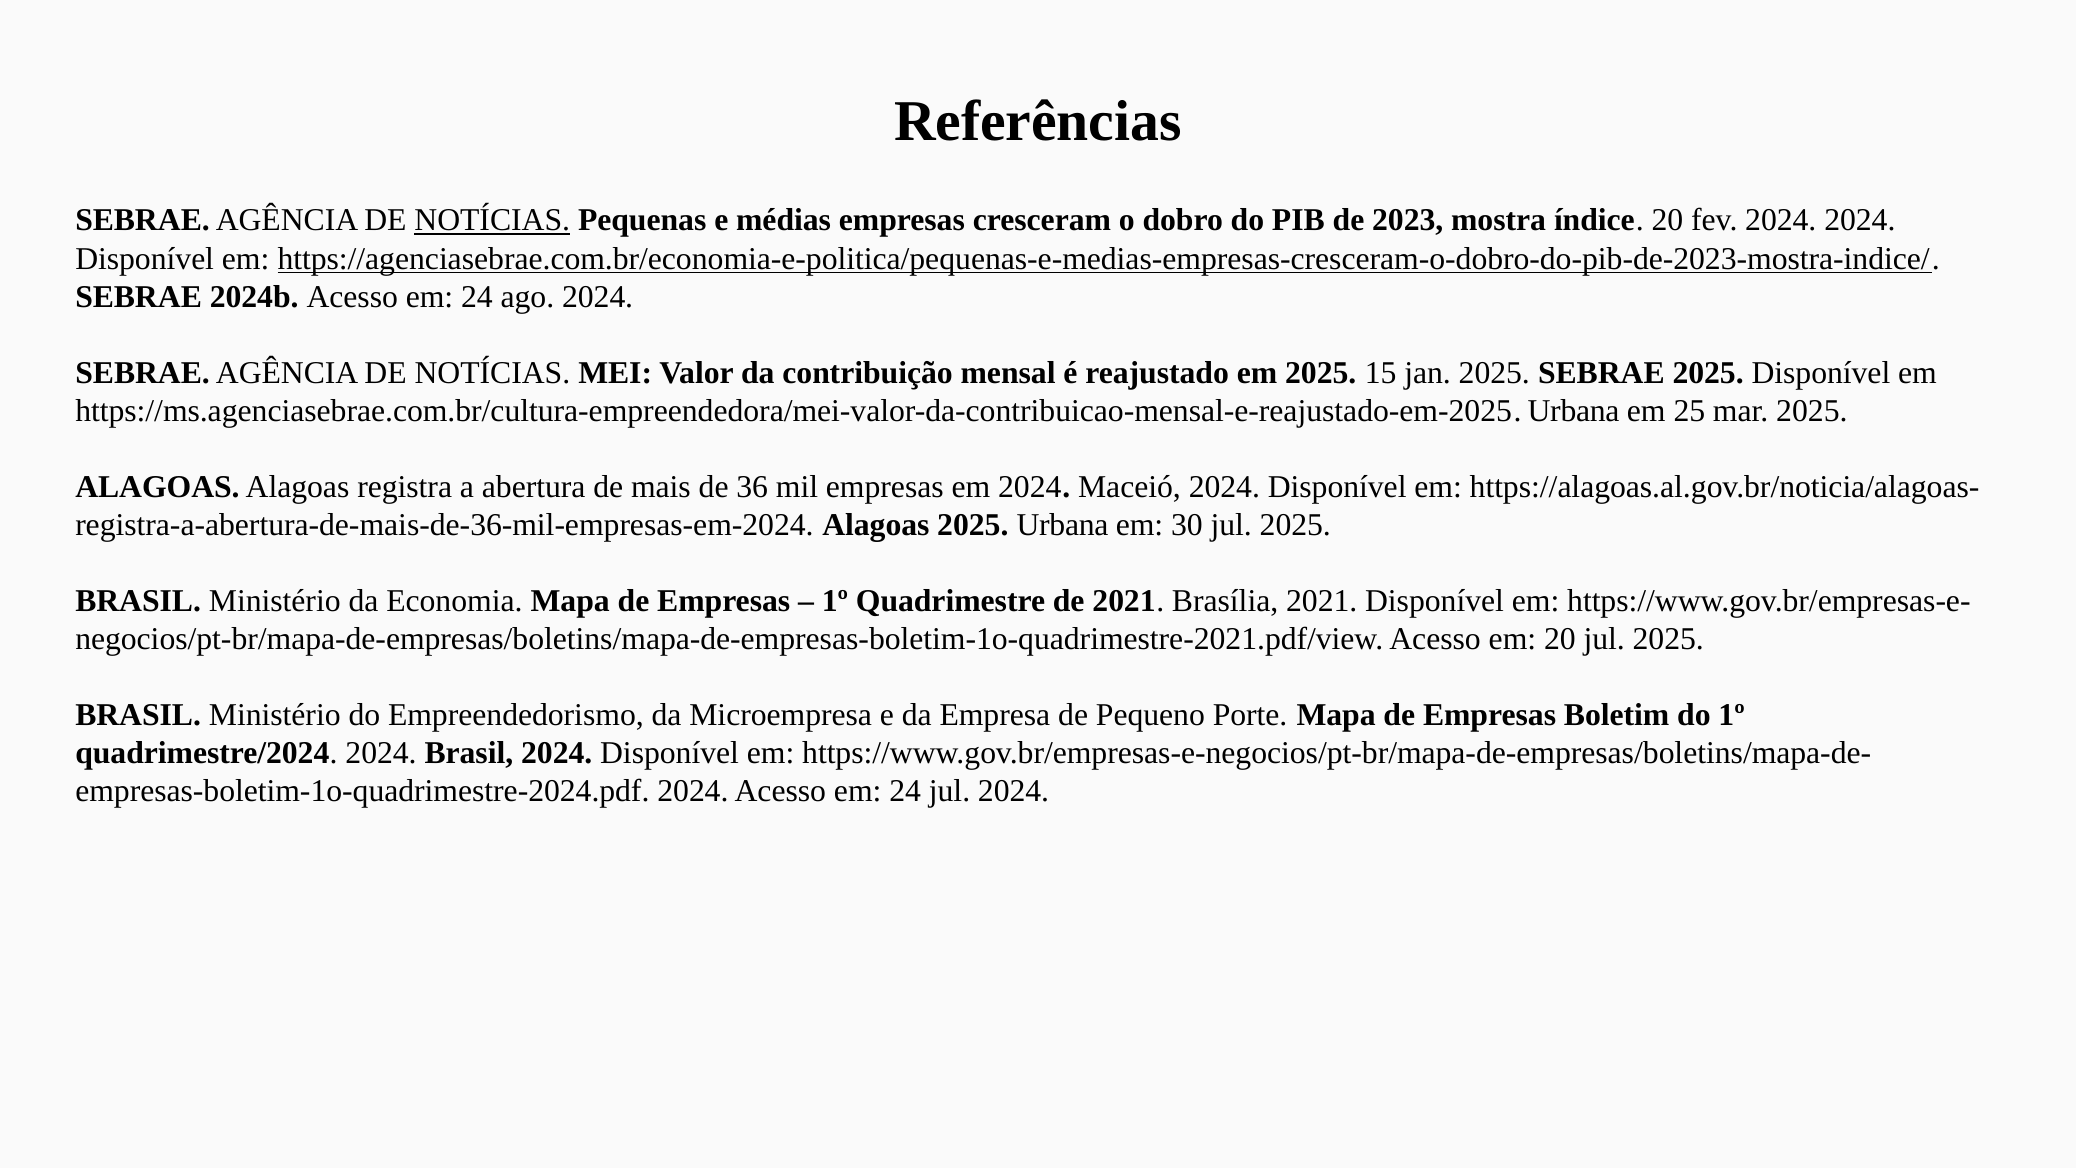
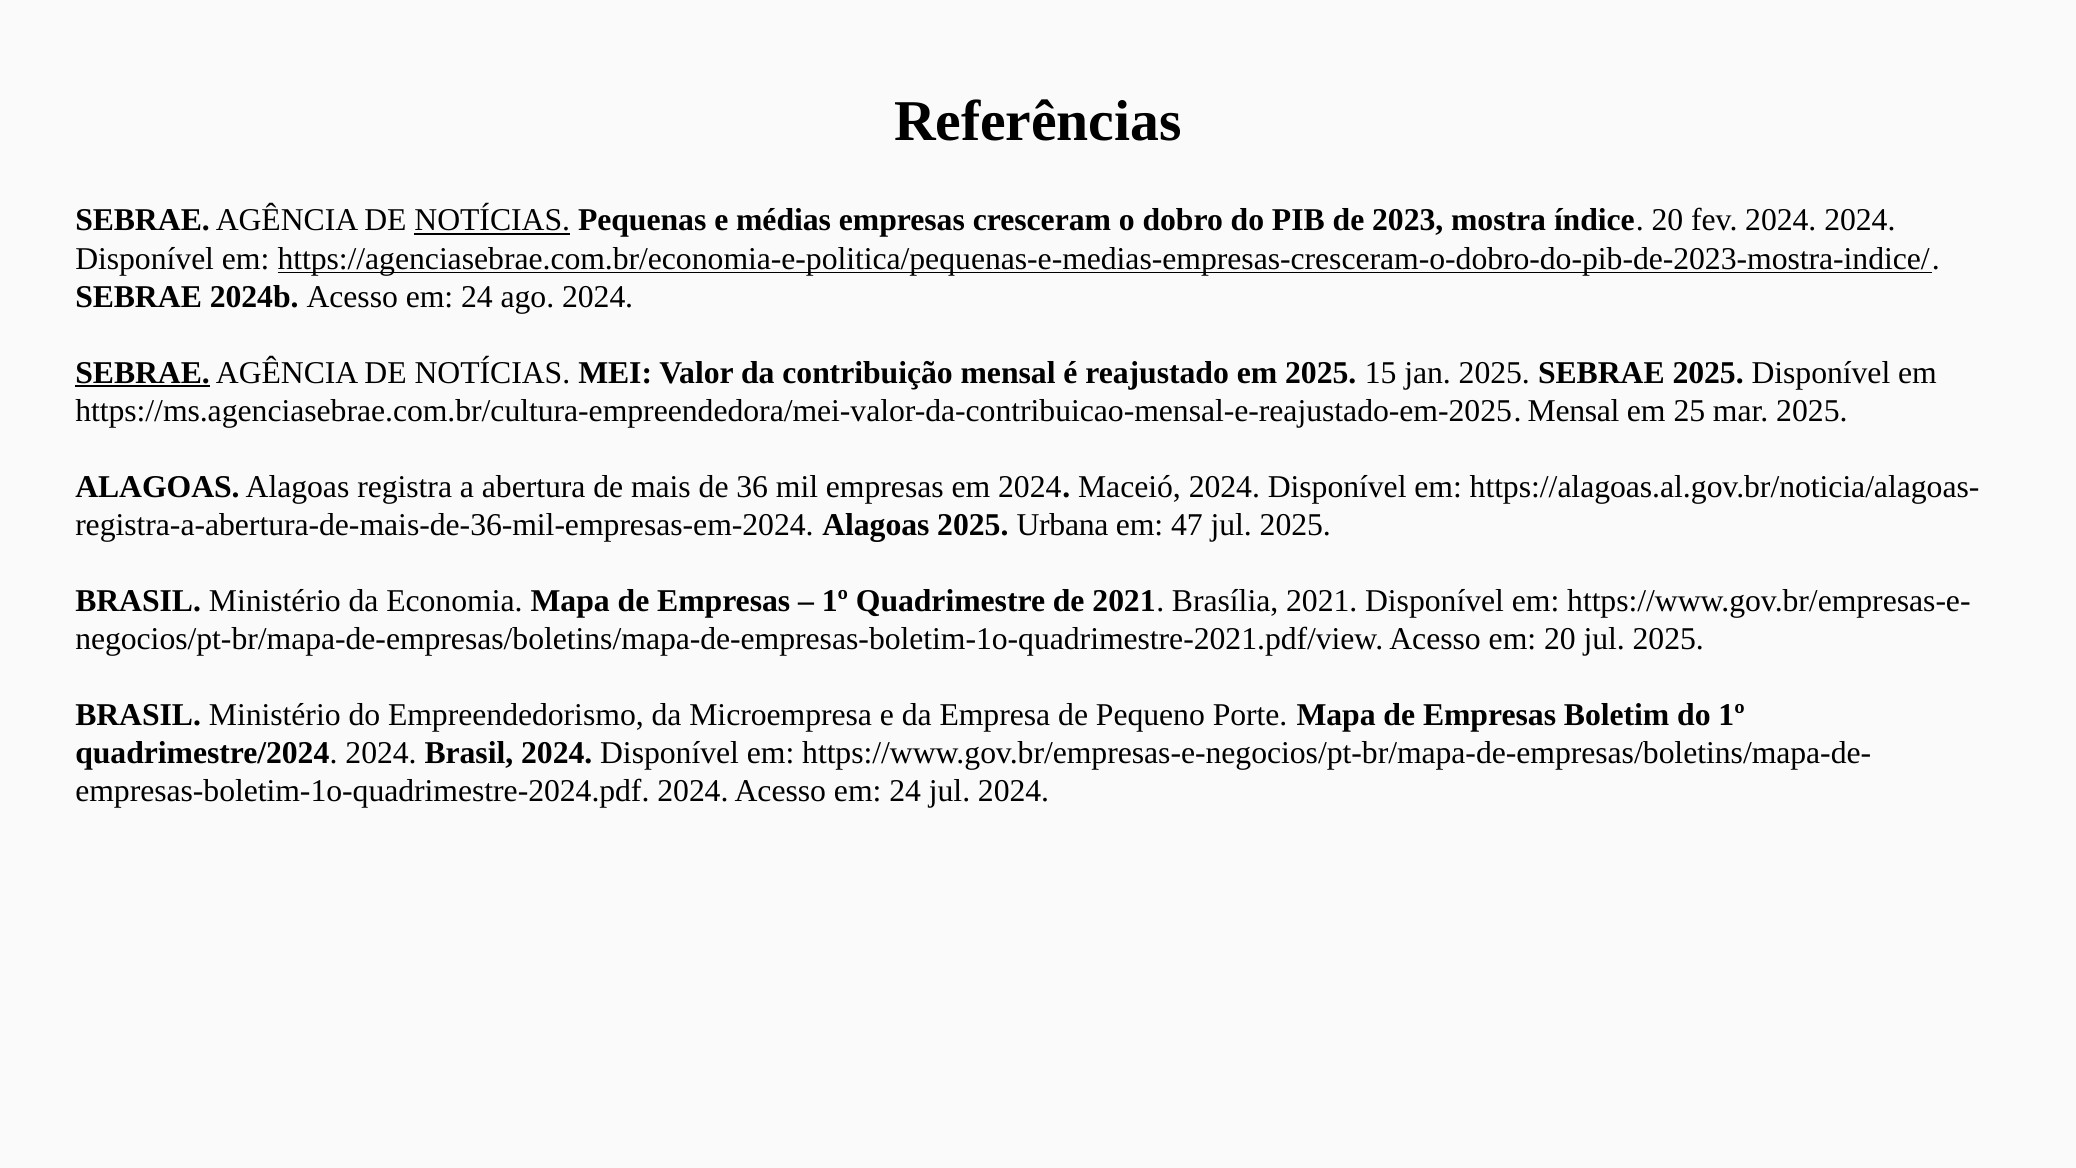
SEBRAE at (143, 373) underline: none -> present
Urbana at (1574, 411): Urbana -> Mensal
30: 30 -> 47
